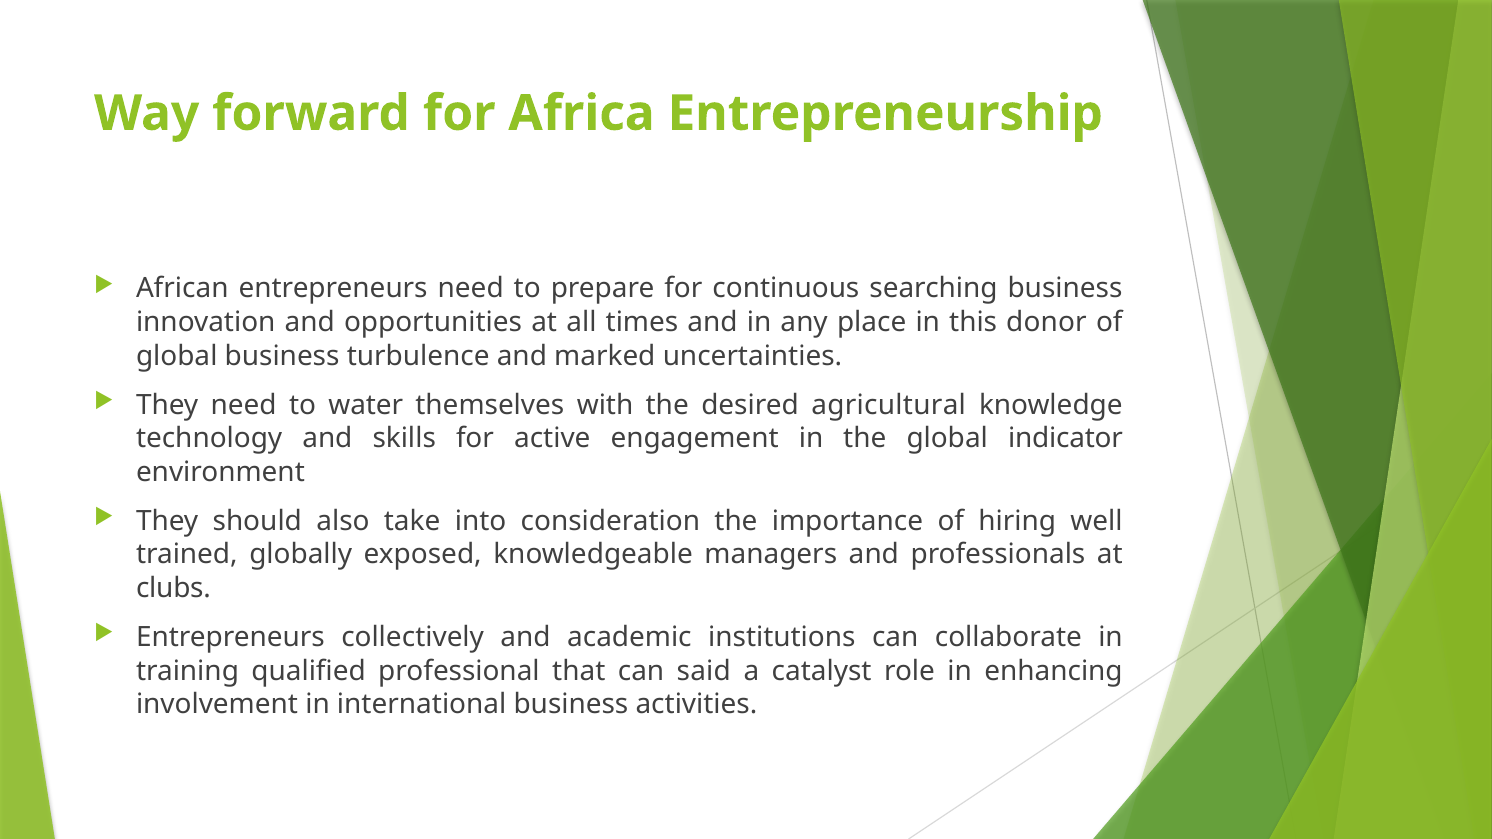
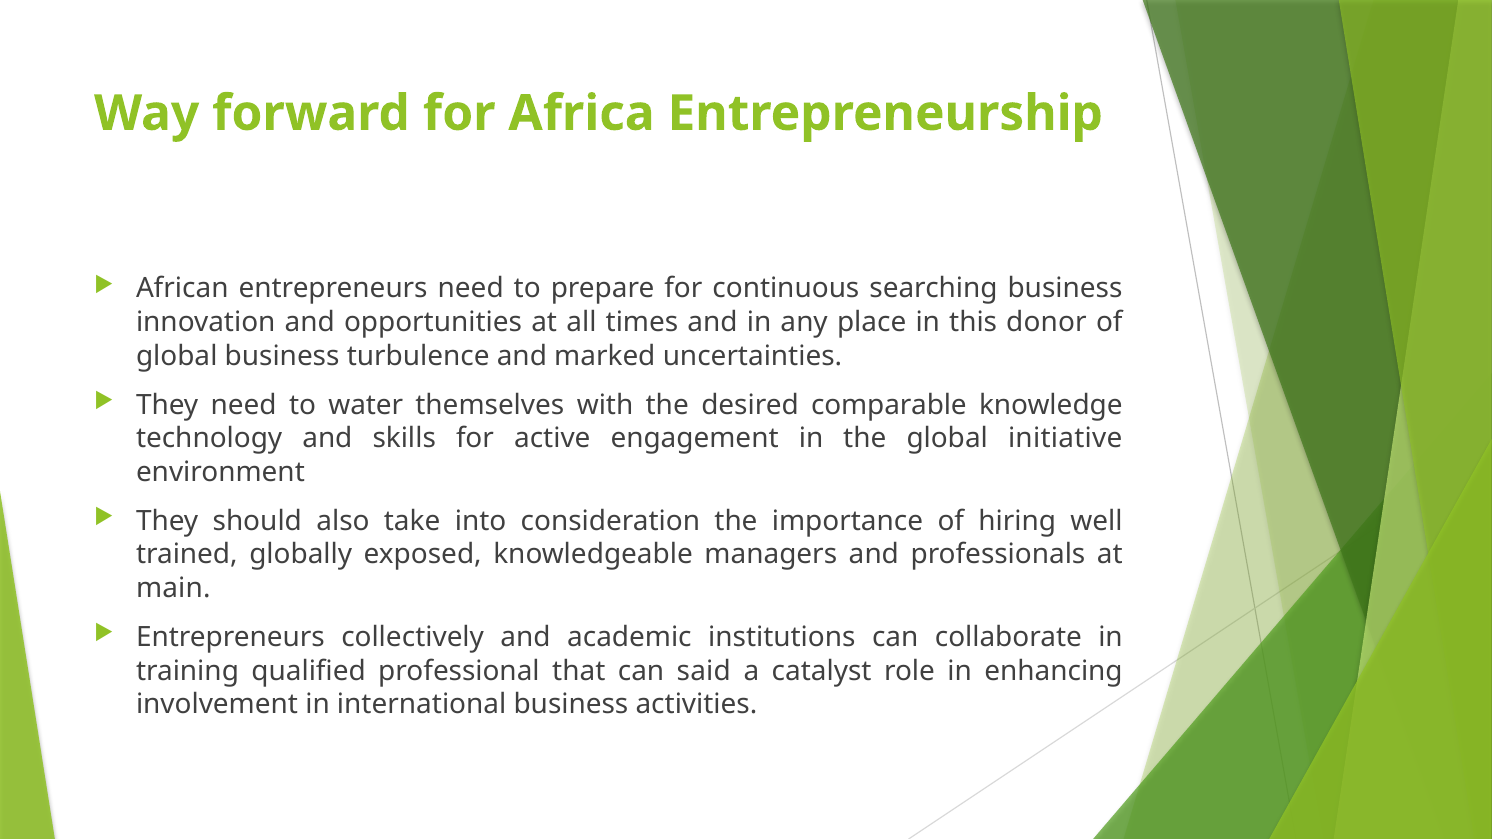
agricultural: agricultural -> comparable
indicator: indicator -> initiative
clubs: clubs -> main
